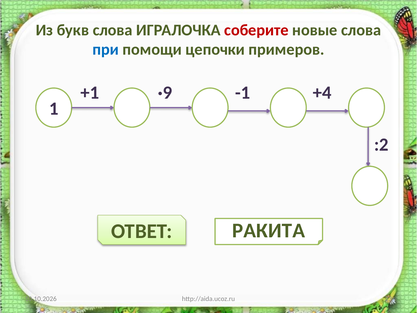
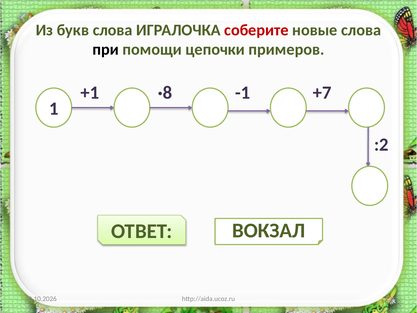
при colour: blue -> black
·9: ·9 -> ·8
+4: +4 -> +7
РАКИТА: РАКИТА -> ВОКЗАЛ
